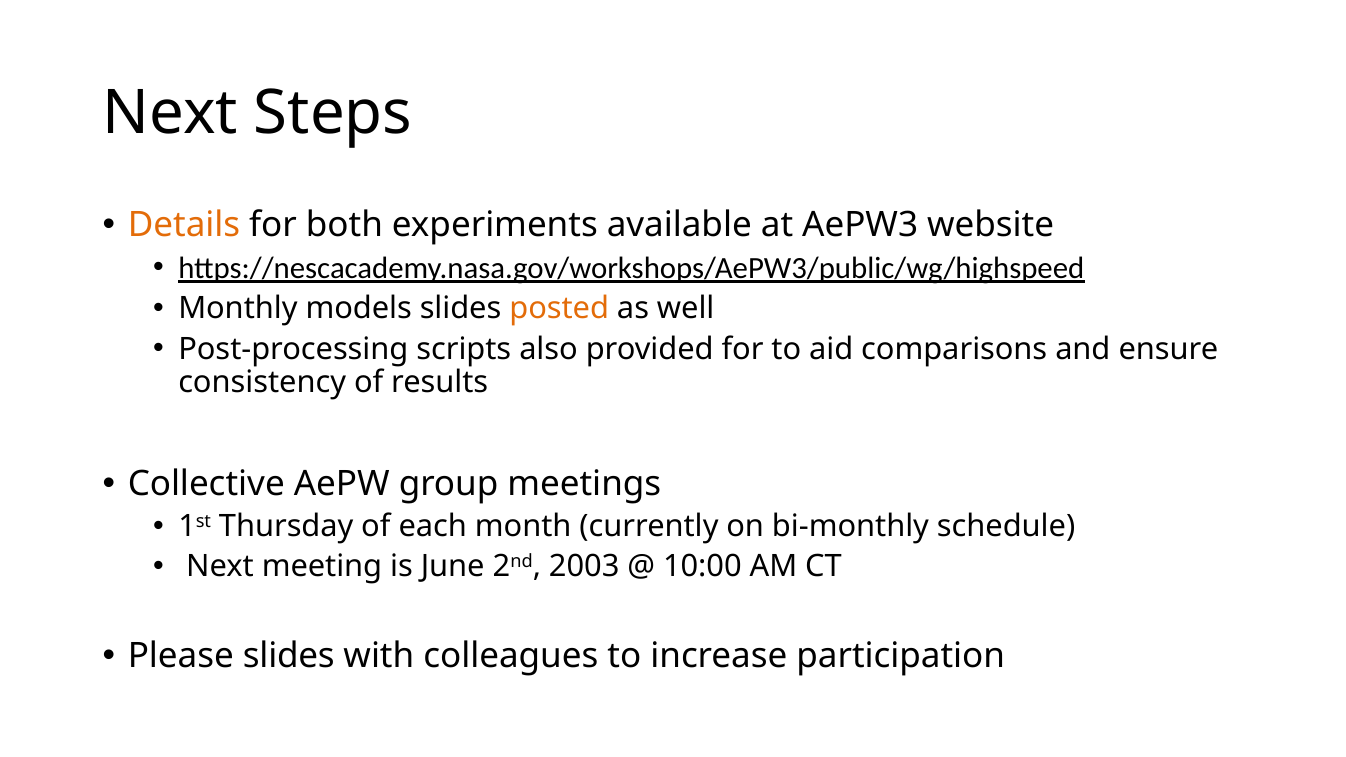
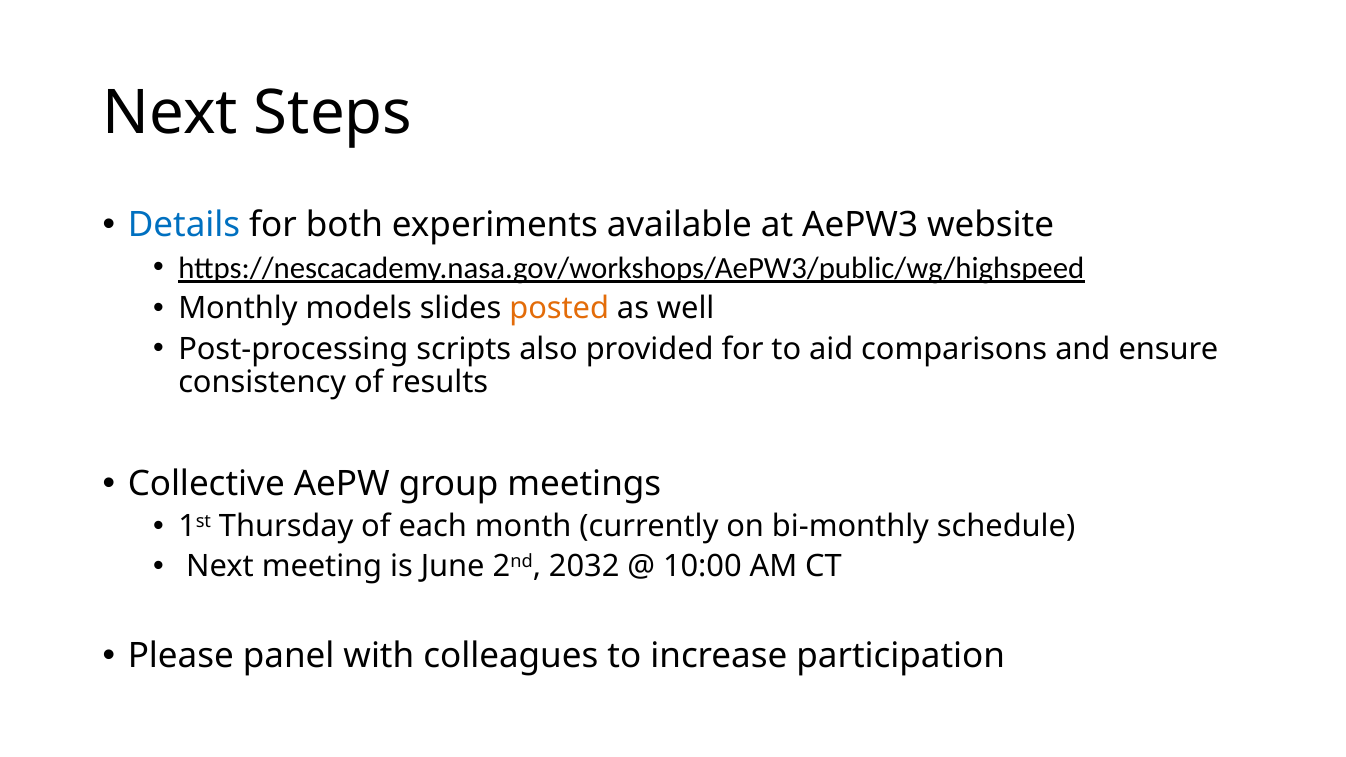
Details colour: orange -> blue
2003: 2003 -> 2032
Please slides: slides -> panel
